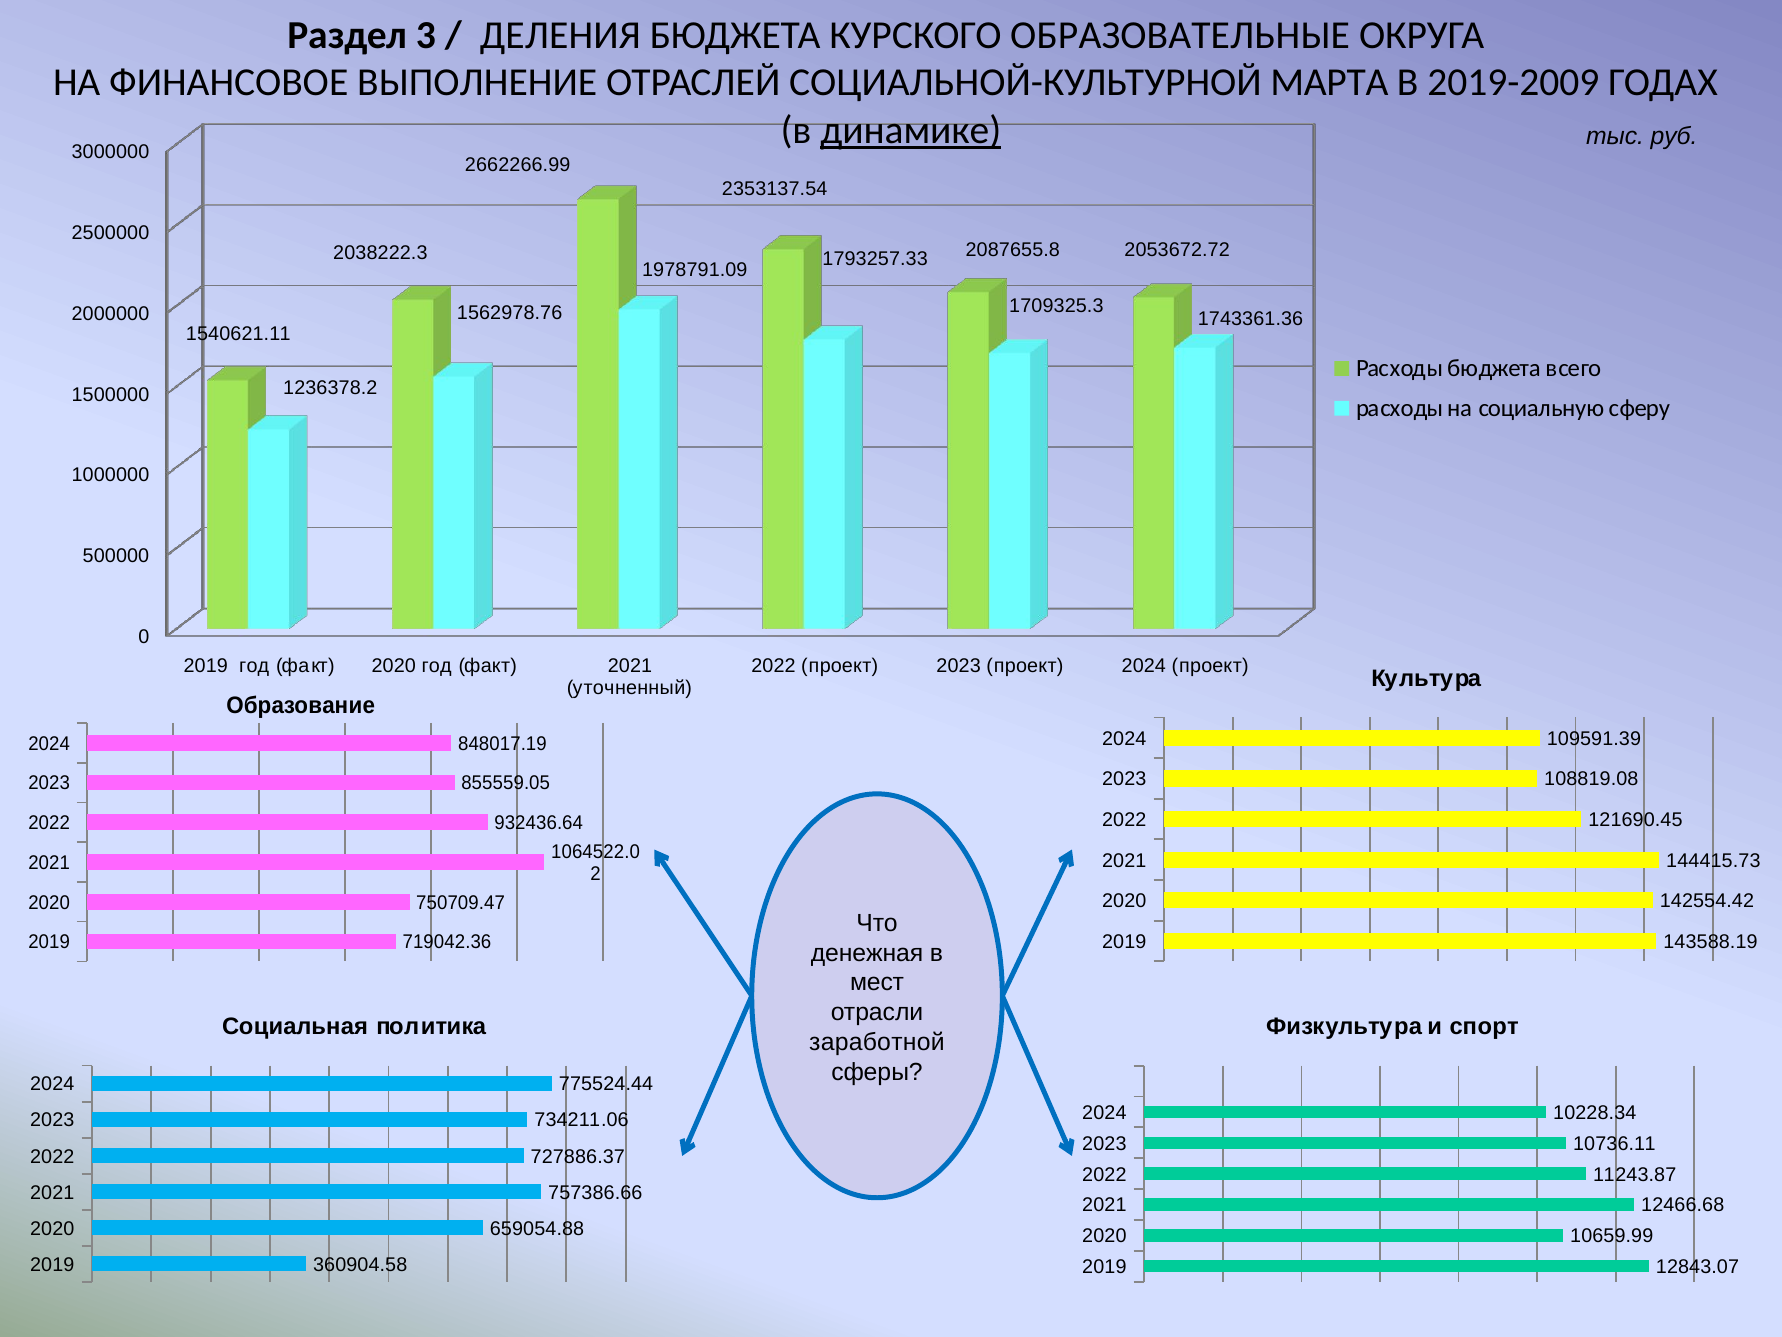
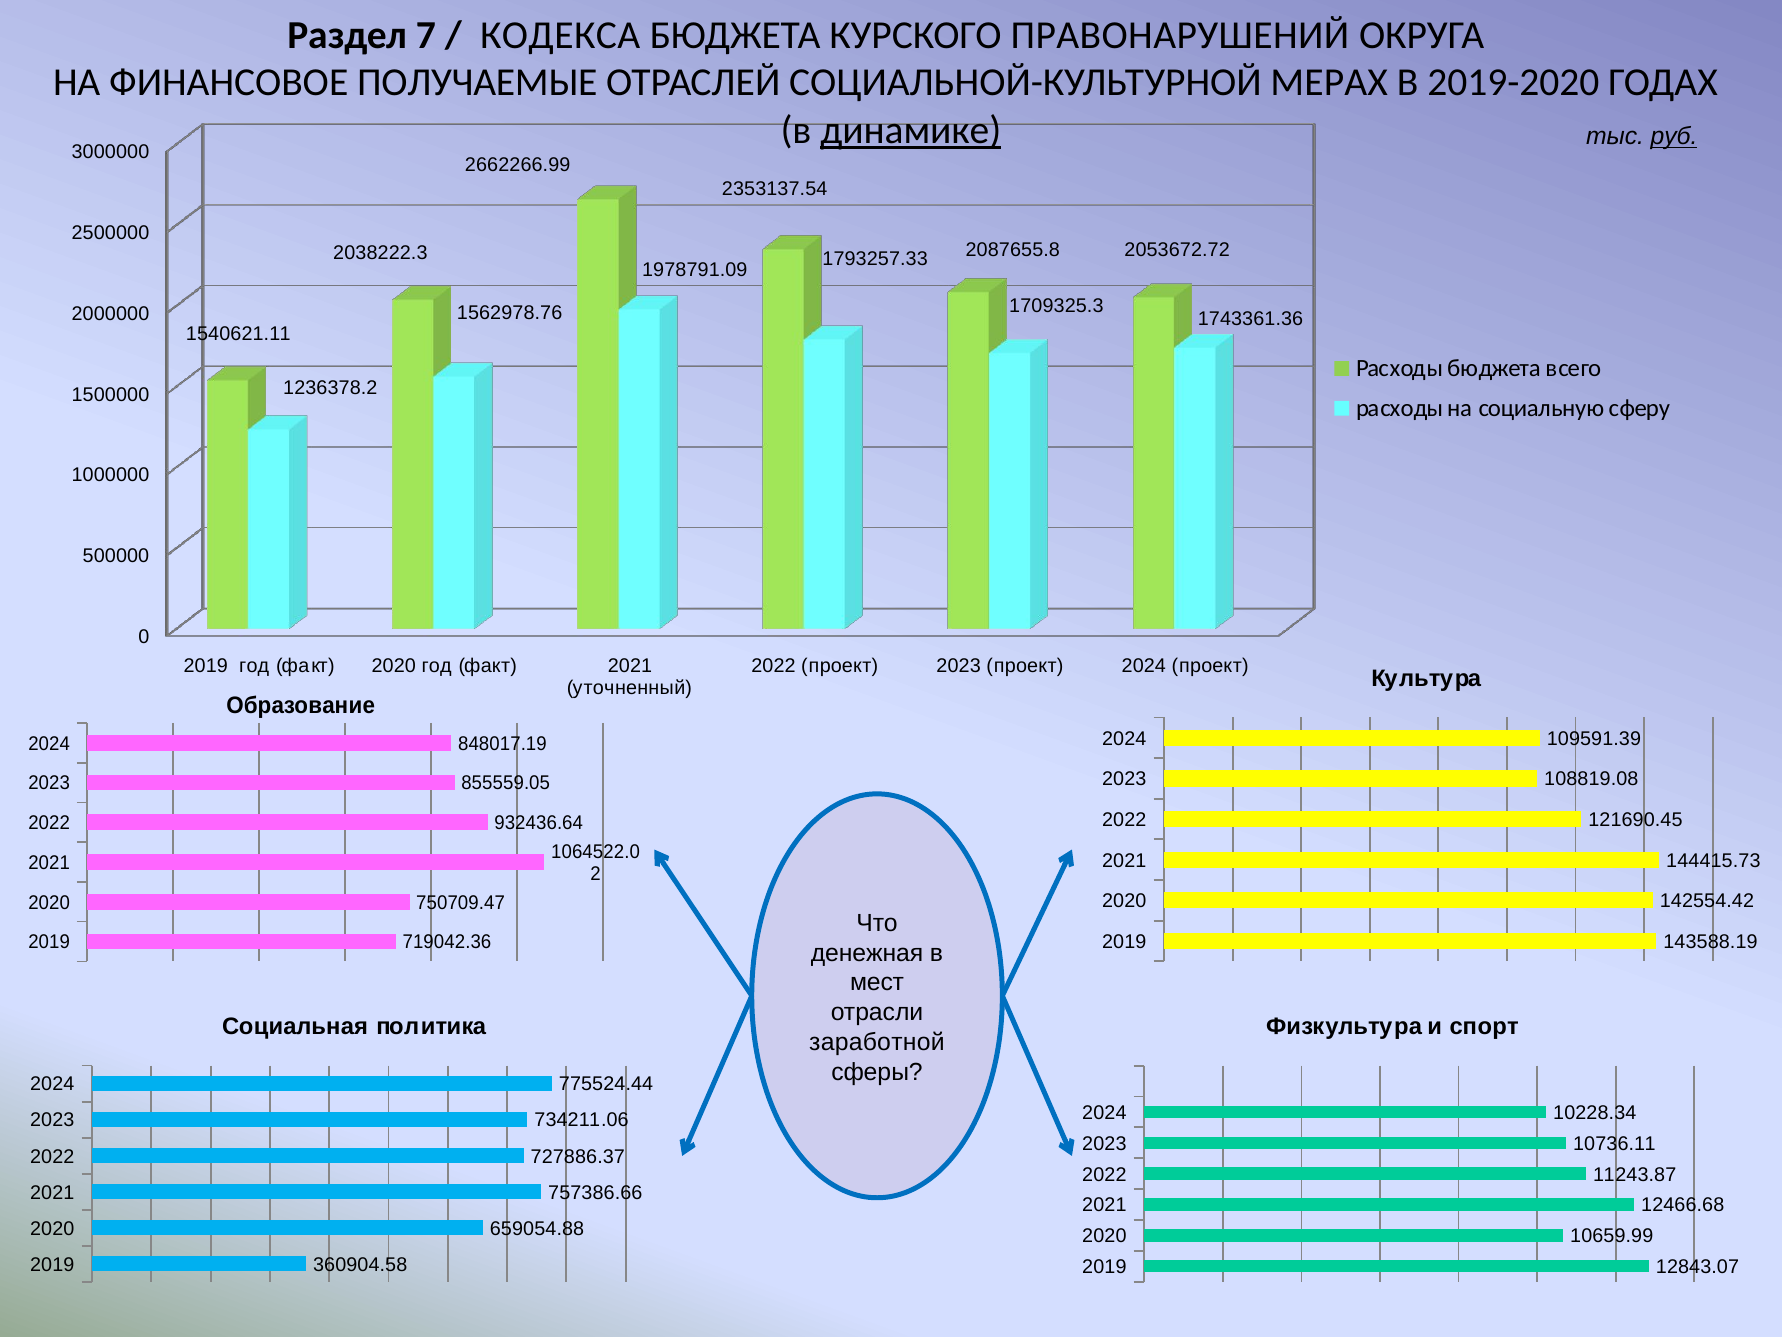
3: 3 -> 7
ДЕЛЕНИЯ: ДЕЛЕНИЯ -> КОДЕКСА
ОБРАЗОВАТЕЛЬНЫЕ: ОБРАЗОВАТЕЛЬНЫЕ -> ПРАВОНАРУШЕНИЙ
ВЫПОЛНЕНИЕ: ВЫПОЛНЕНИЕ -> ПОЛУЧАЕМЫЕ
МАРТА: МАРТА -> МЕРАХ
2019-2009: 2019-2009 -> 2019-2020
руб underline: none -> present
